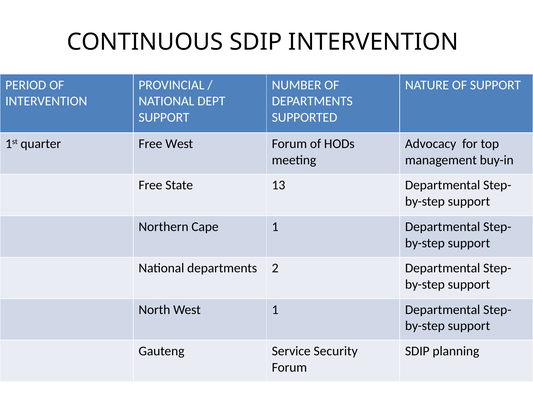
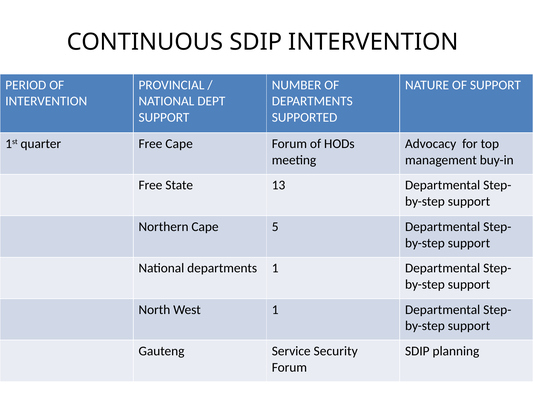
Free West: West -> Cape
Cape 1: 1 -> 5
departments 2: 2 -> 1
